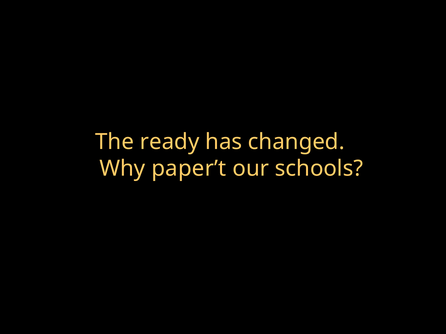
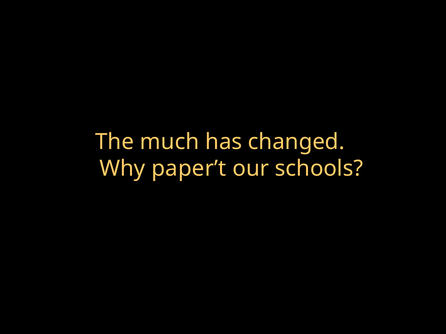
ready: ready -> much
